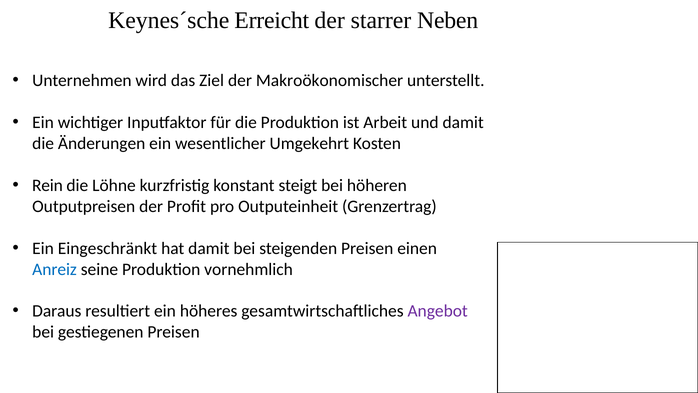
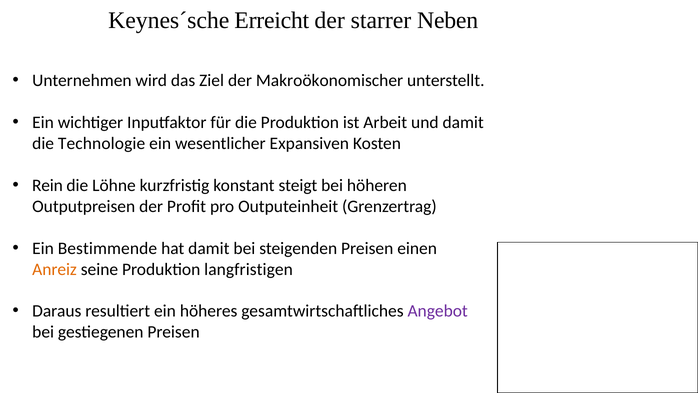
Änderungen: Änderungen -> Technologie
Umgekehrt: Umgekehrt -> Expansiven
Eingeschränkt: Eingeschränkt -> Bestimmende
Anreiz colour: blue -> orange
vornehmlich: vornehmlich -> langfristigen
